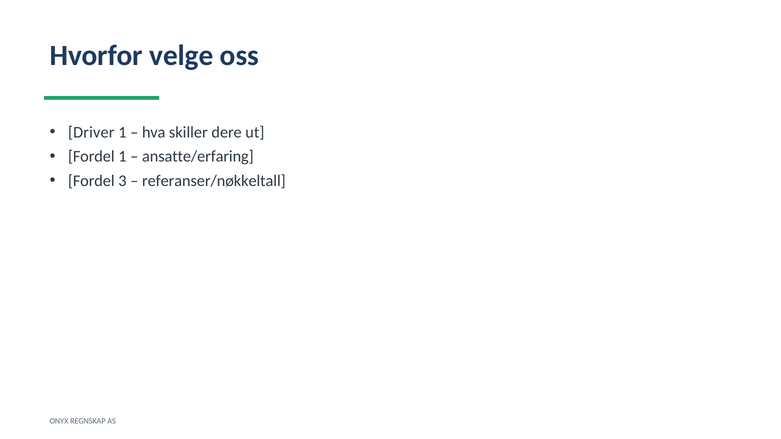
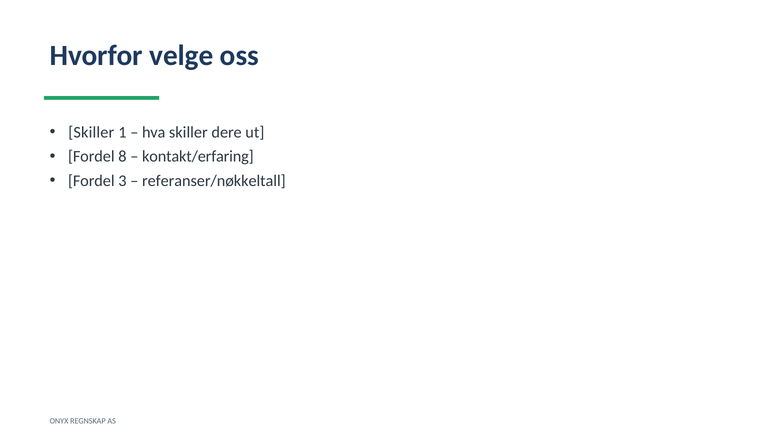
Driver at (91, 132): Driver -> Skiller
Fordel 1: 1 -> 8
ansatte/erfaring: ansatte/erfaring -> kontakt/erfaring
